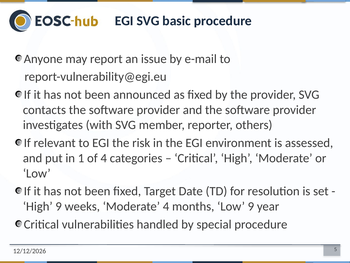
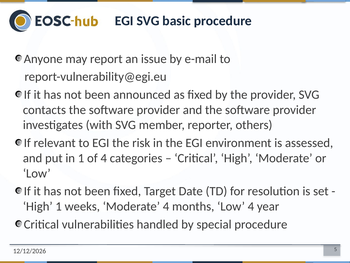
High 9: 9 -> 1
Low 9: 9 -> 4
